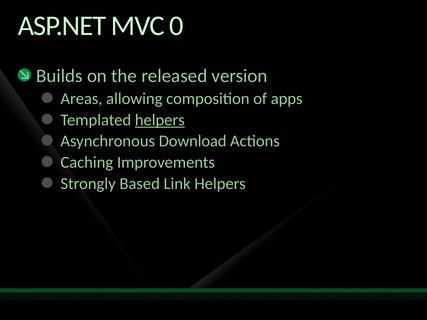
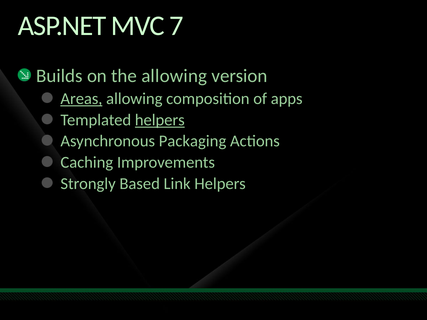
0: 0 -> 7
the released: released -> allowing
Areas underline: none -> present
Download: Download -> Packaging
